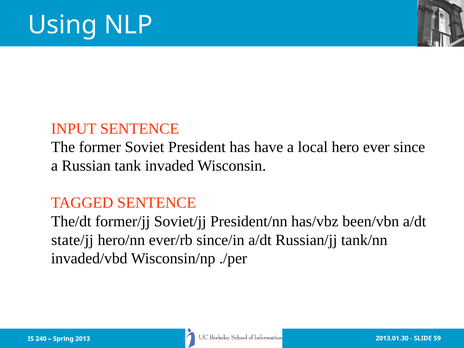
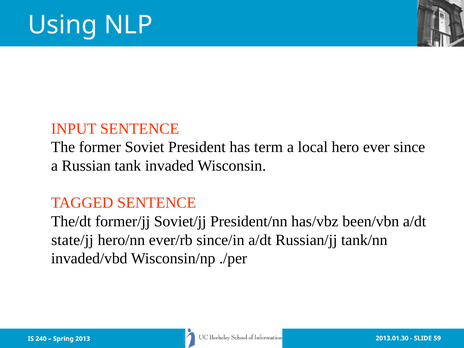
have: have -> term
